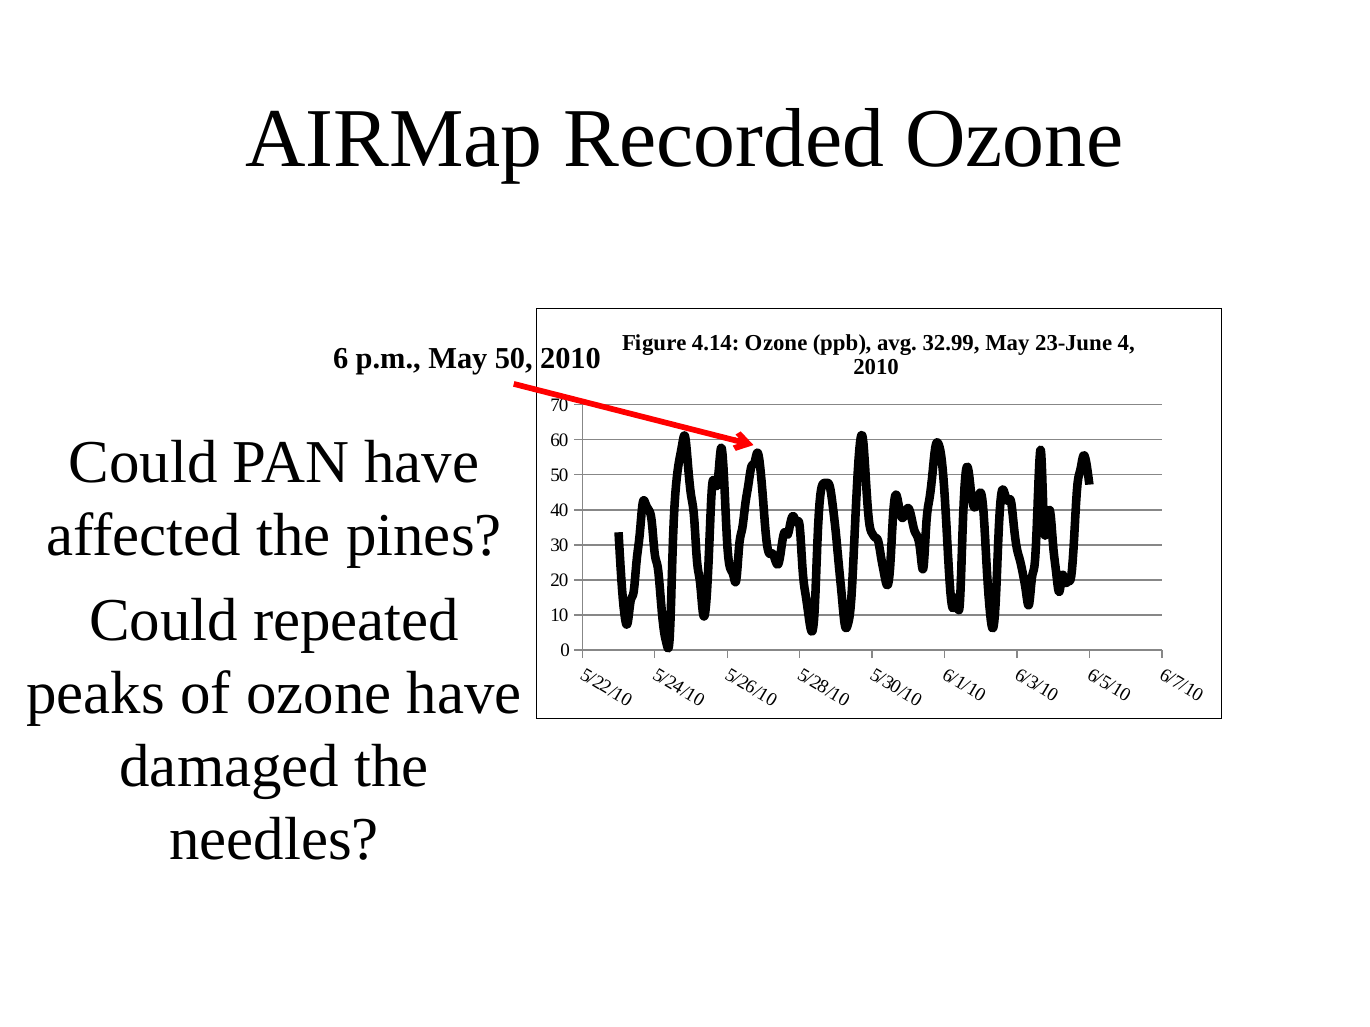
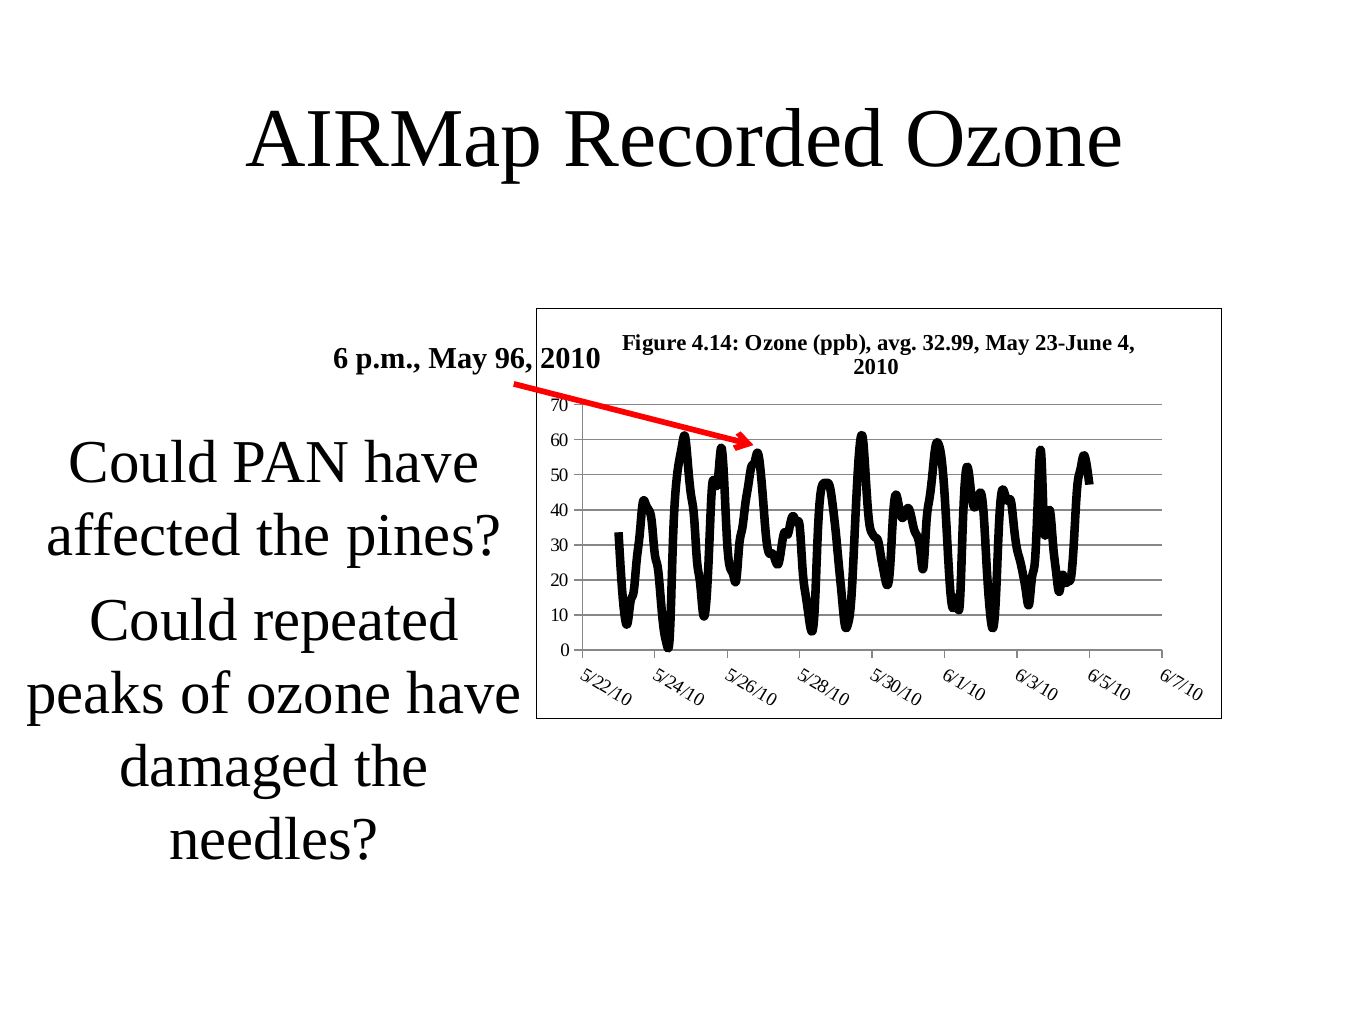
May 50: 50 -> 96
